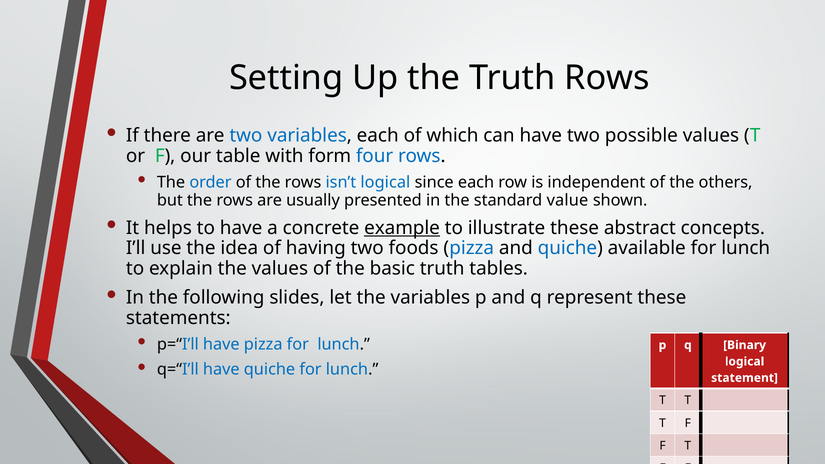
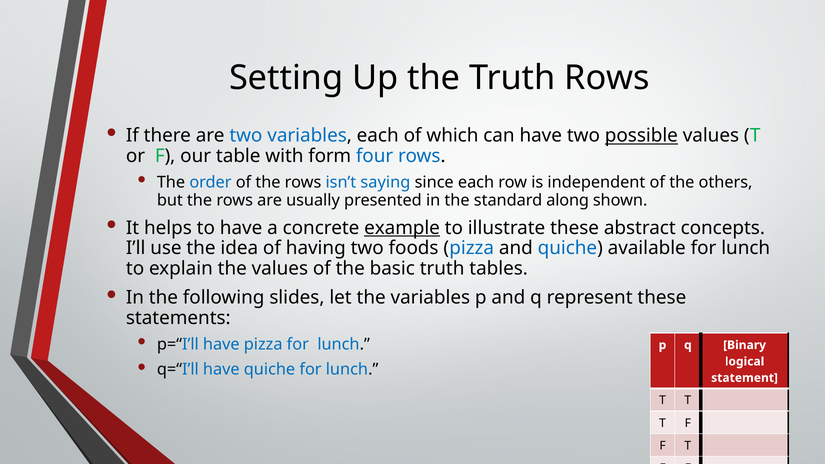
possible underline: none -> present
isn’t logical: logical -> saying
value: value -> along
